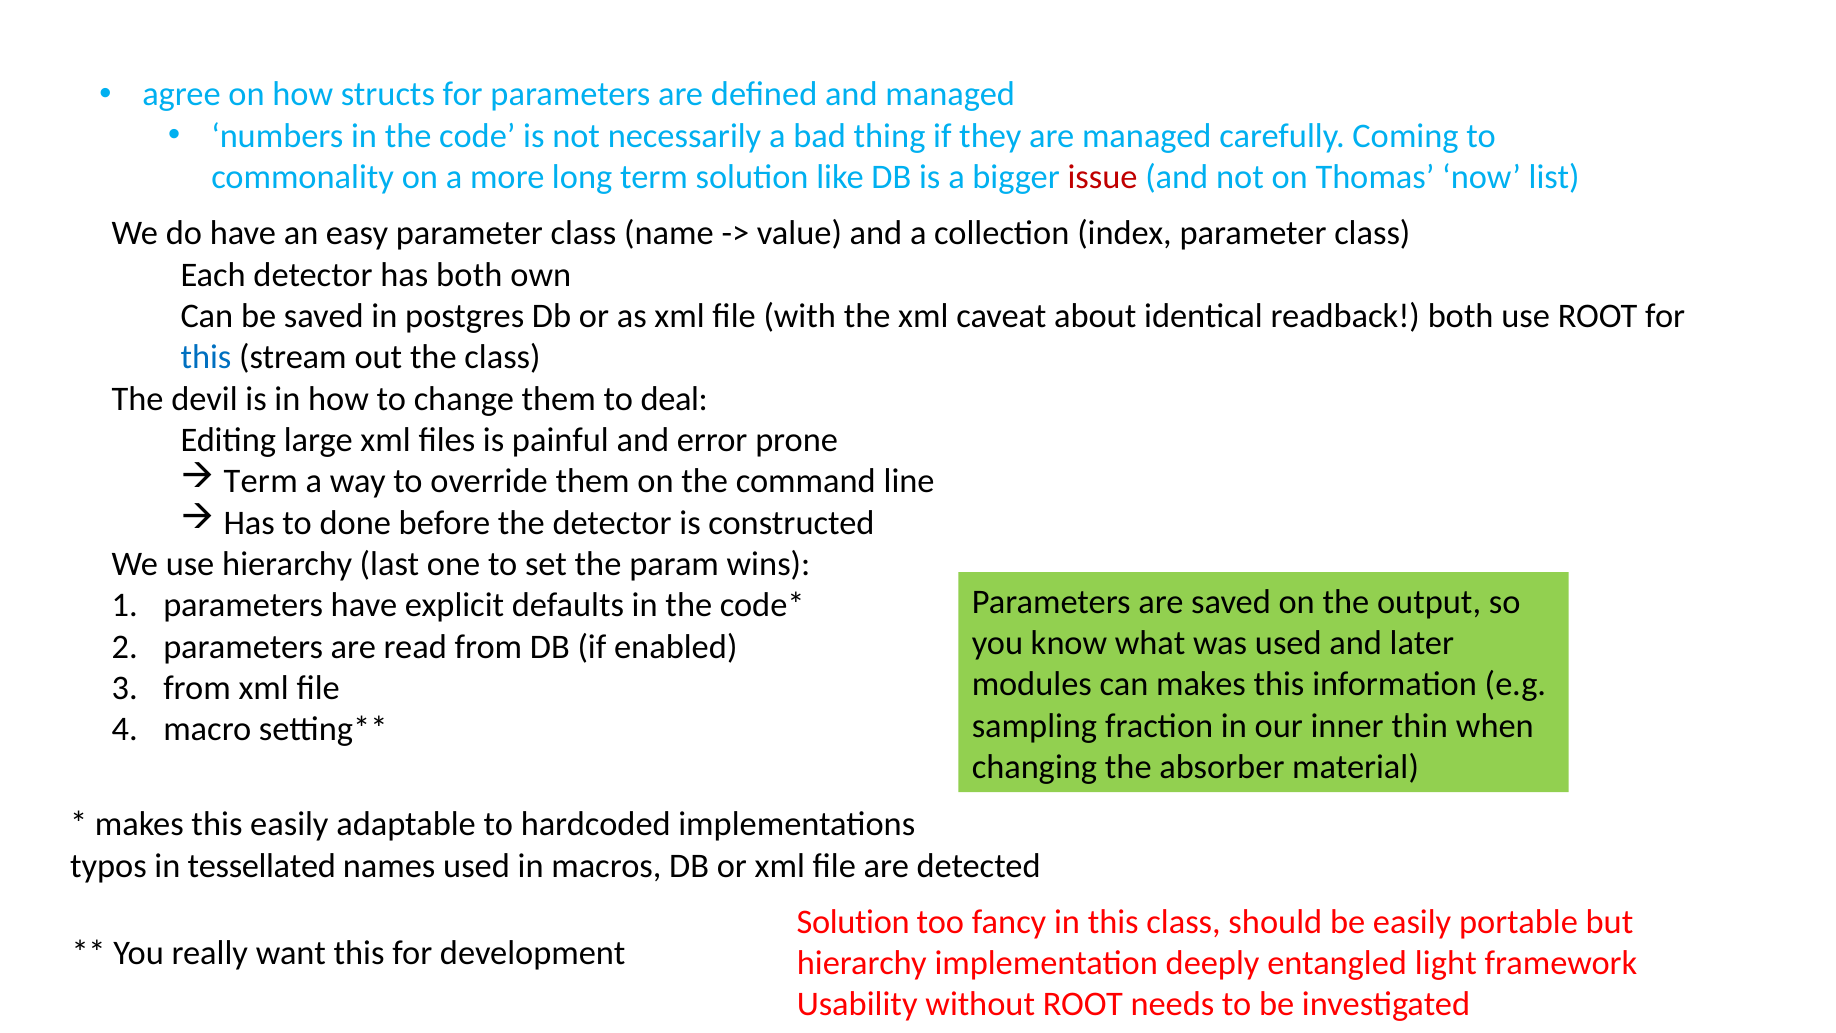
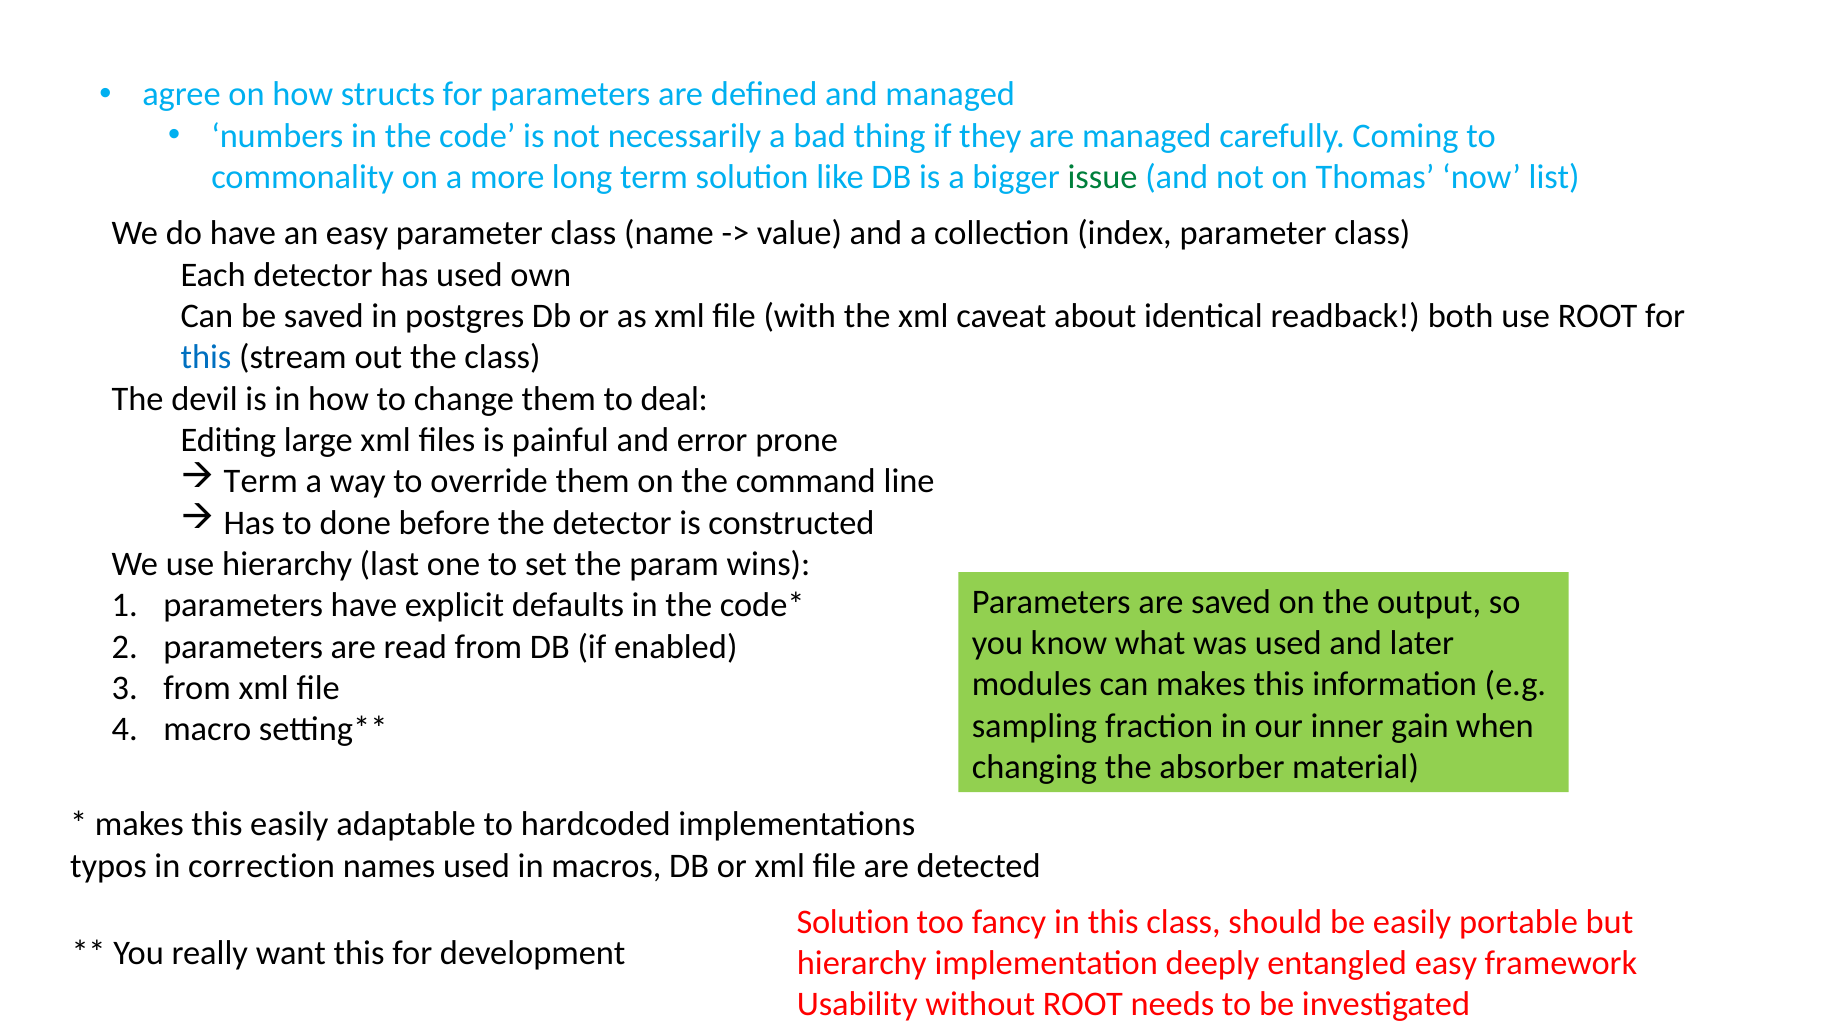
issue colour: red -> green
has both: both -> used
thin: thin -> gain
tessellated: tessellated -> correction
entangled light: light -> easy
